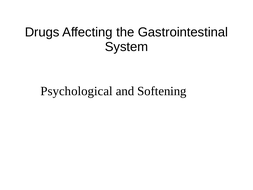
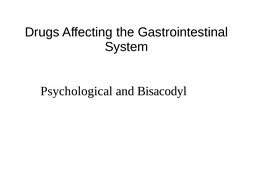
Softening: Softening -> Bisacodyl
